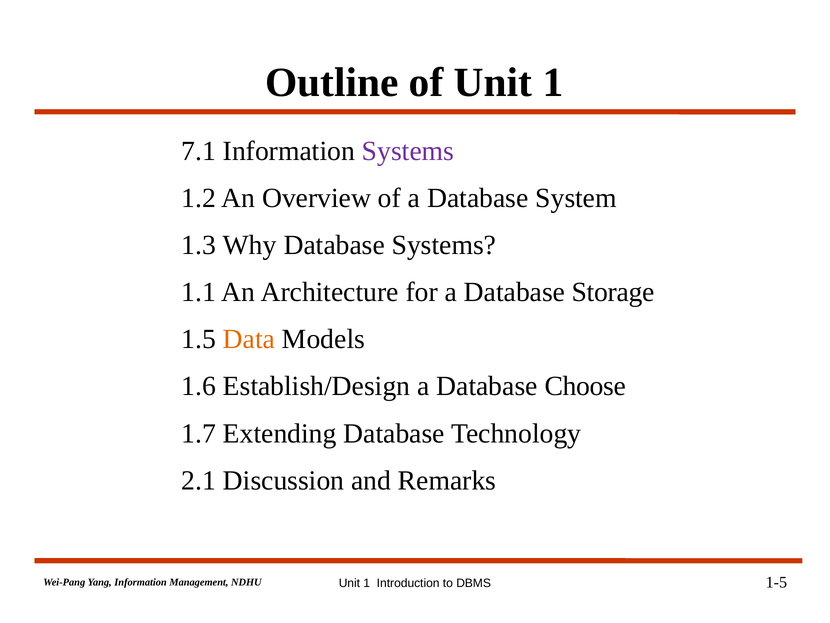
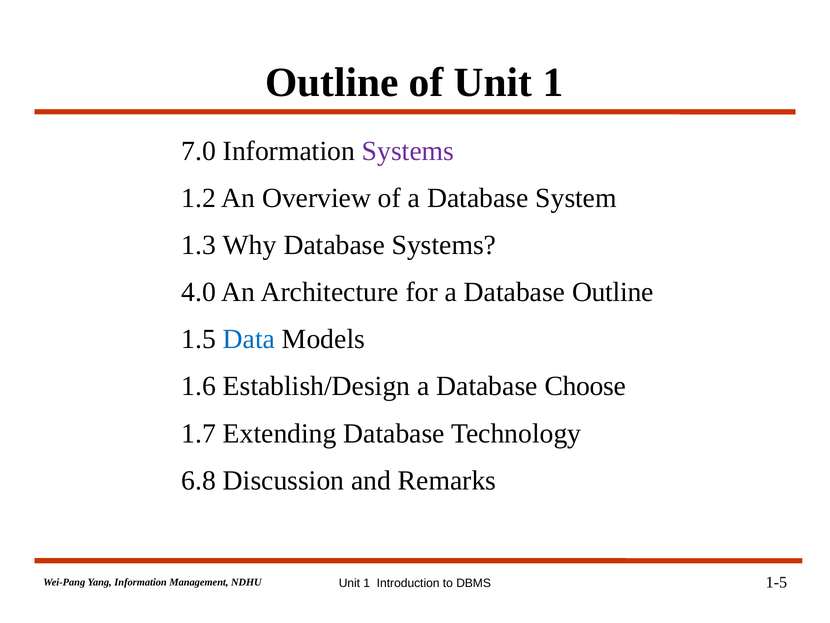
7.1: 7.1 -> 7.0
1.1: 1.1 -> 4.0
Database Storage: Storage -> Outline
Data colour: orange -> blue
2.1: 2.1 -> 6.8
